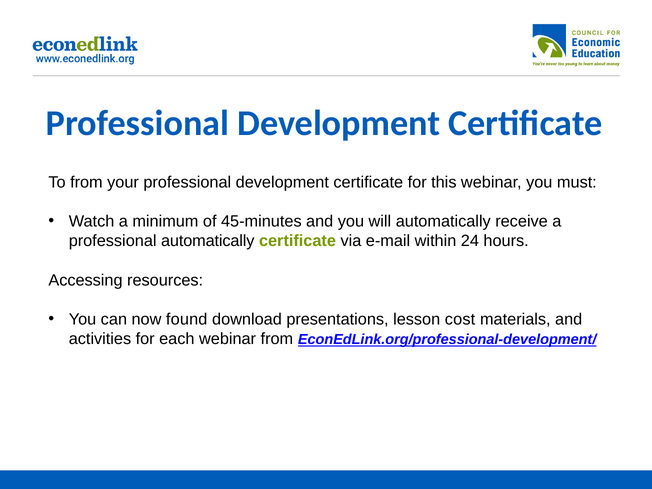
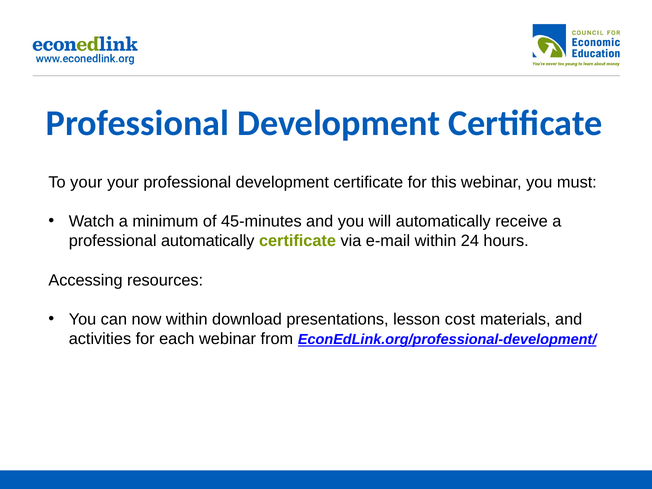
To from: from -> your
now found: found -> within
